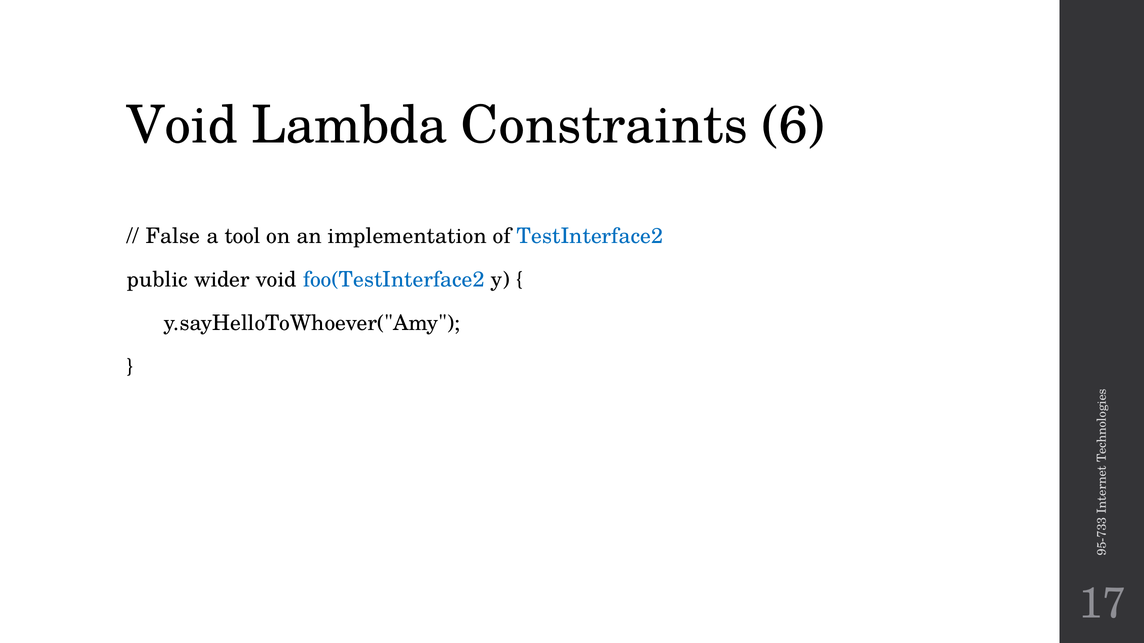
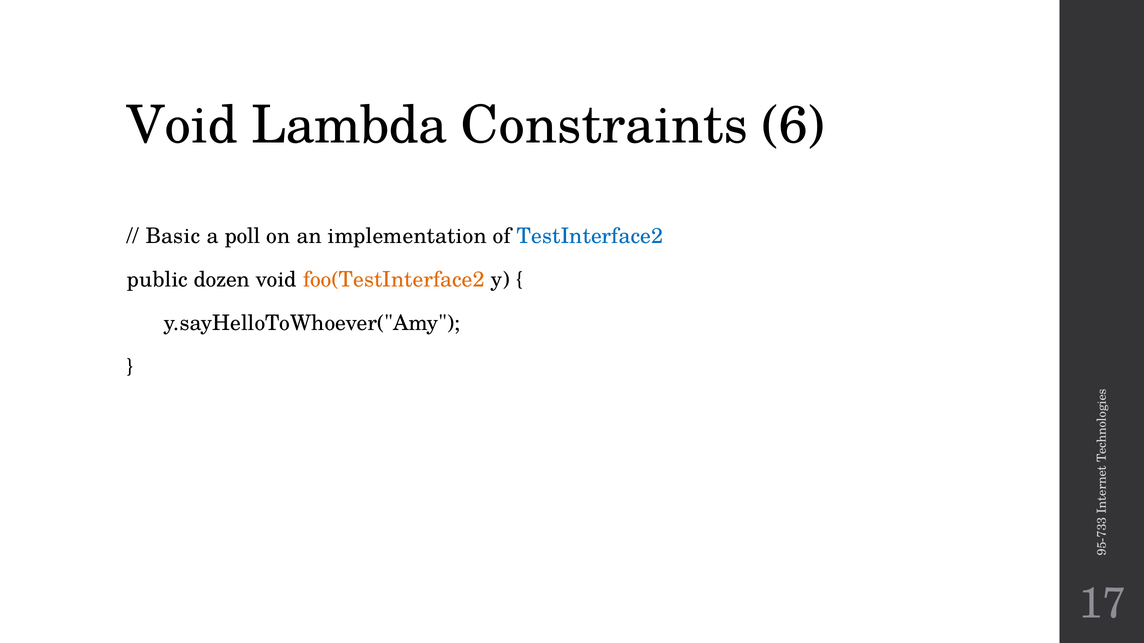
False: False -> Basic
tool: tool -> poll
wider: wider -> dozen
foo(TestInterface2 colour: blue -> orange
